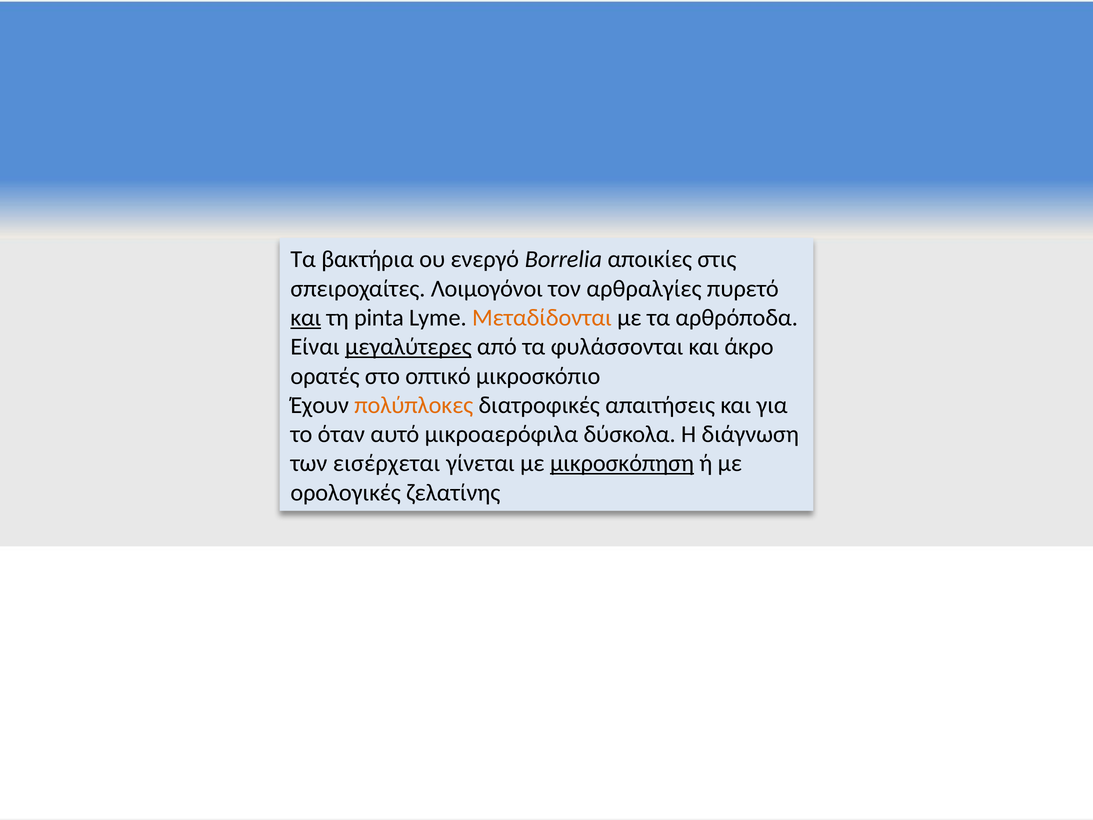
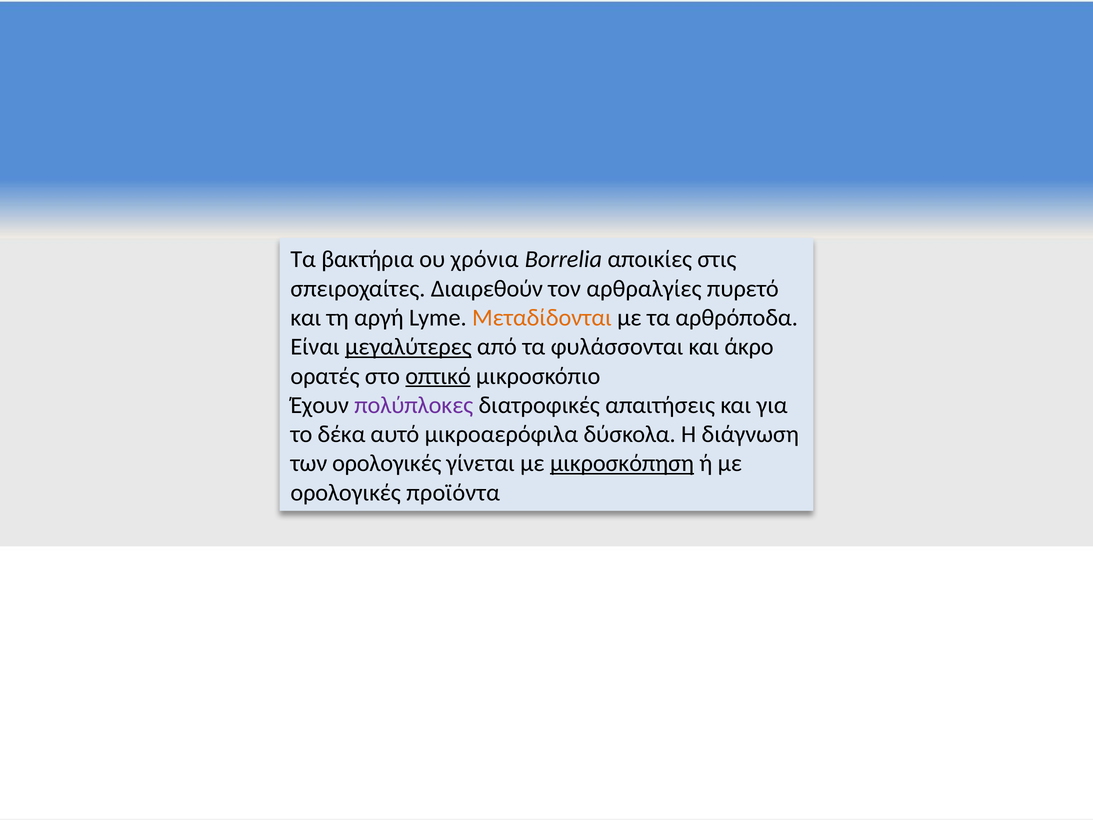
ενεργό: ενεργό -> χρόνια
Λοιμογόνοι: Λοιμογόνοι -> Διαιρεθούν
και at (306, 318) underline: present -> none
pinta: pinta -> αργή
οπτικό underline: none -> present
πολύπλοκες colour: orange -> purple
όταν: όταν -> δέκα
των εισέρχεται: εισέρχεται -> ορολογικές
ζελατίνης: ζελατίνης -> προϊόντα
